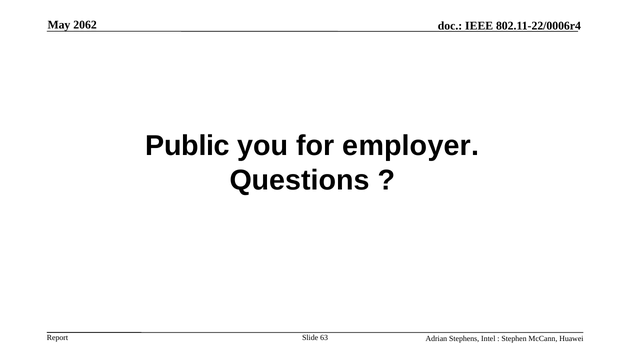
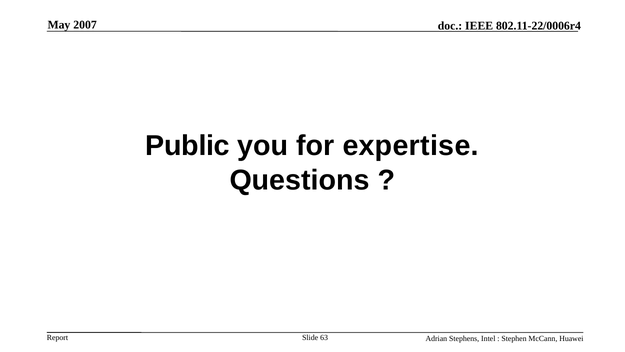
2062: 2062 -> 2007
employer: employer -> expertise
